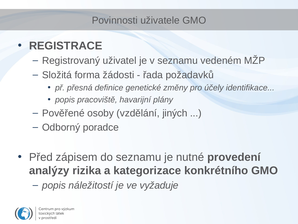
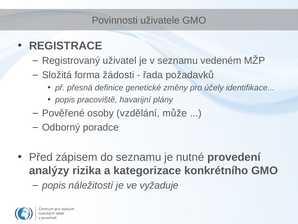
jiných: jiných -> může
